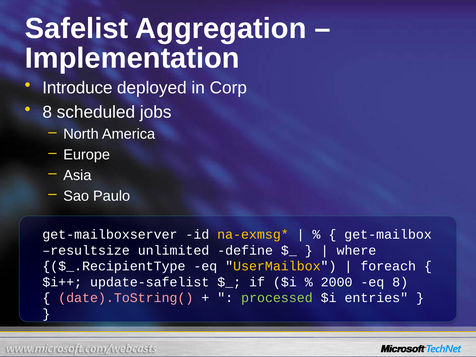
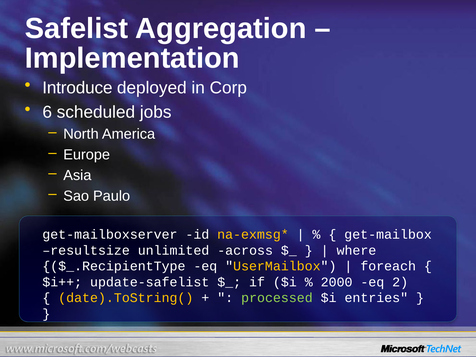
8 at (47, 112): 8 -> 6
define: define -> across
eq 8: 8 -> 2
date).ToString( colour: pink -> yellow
